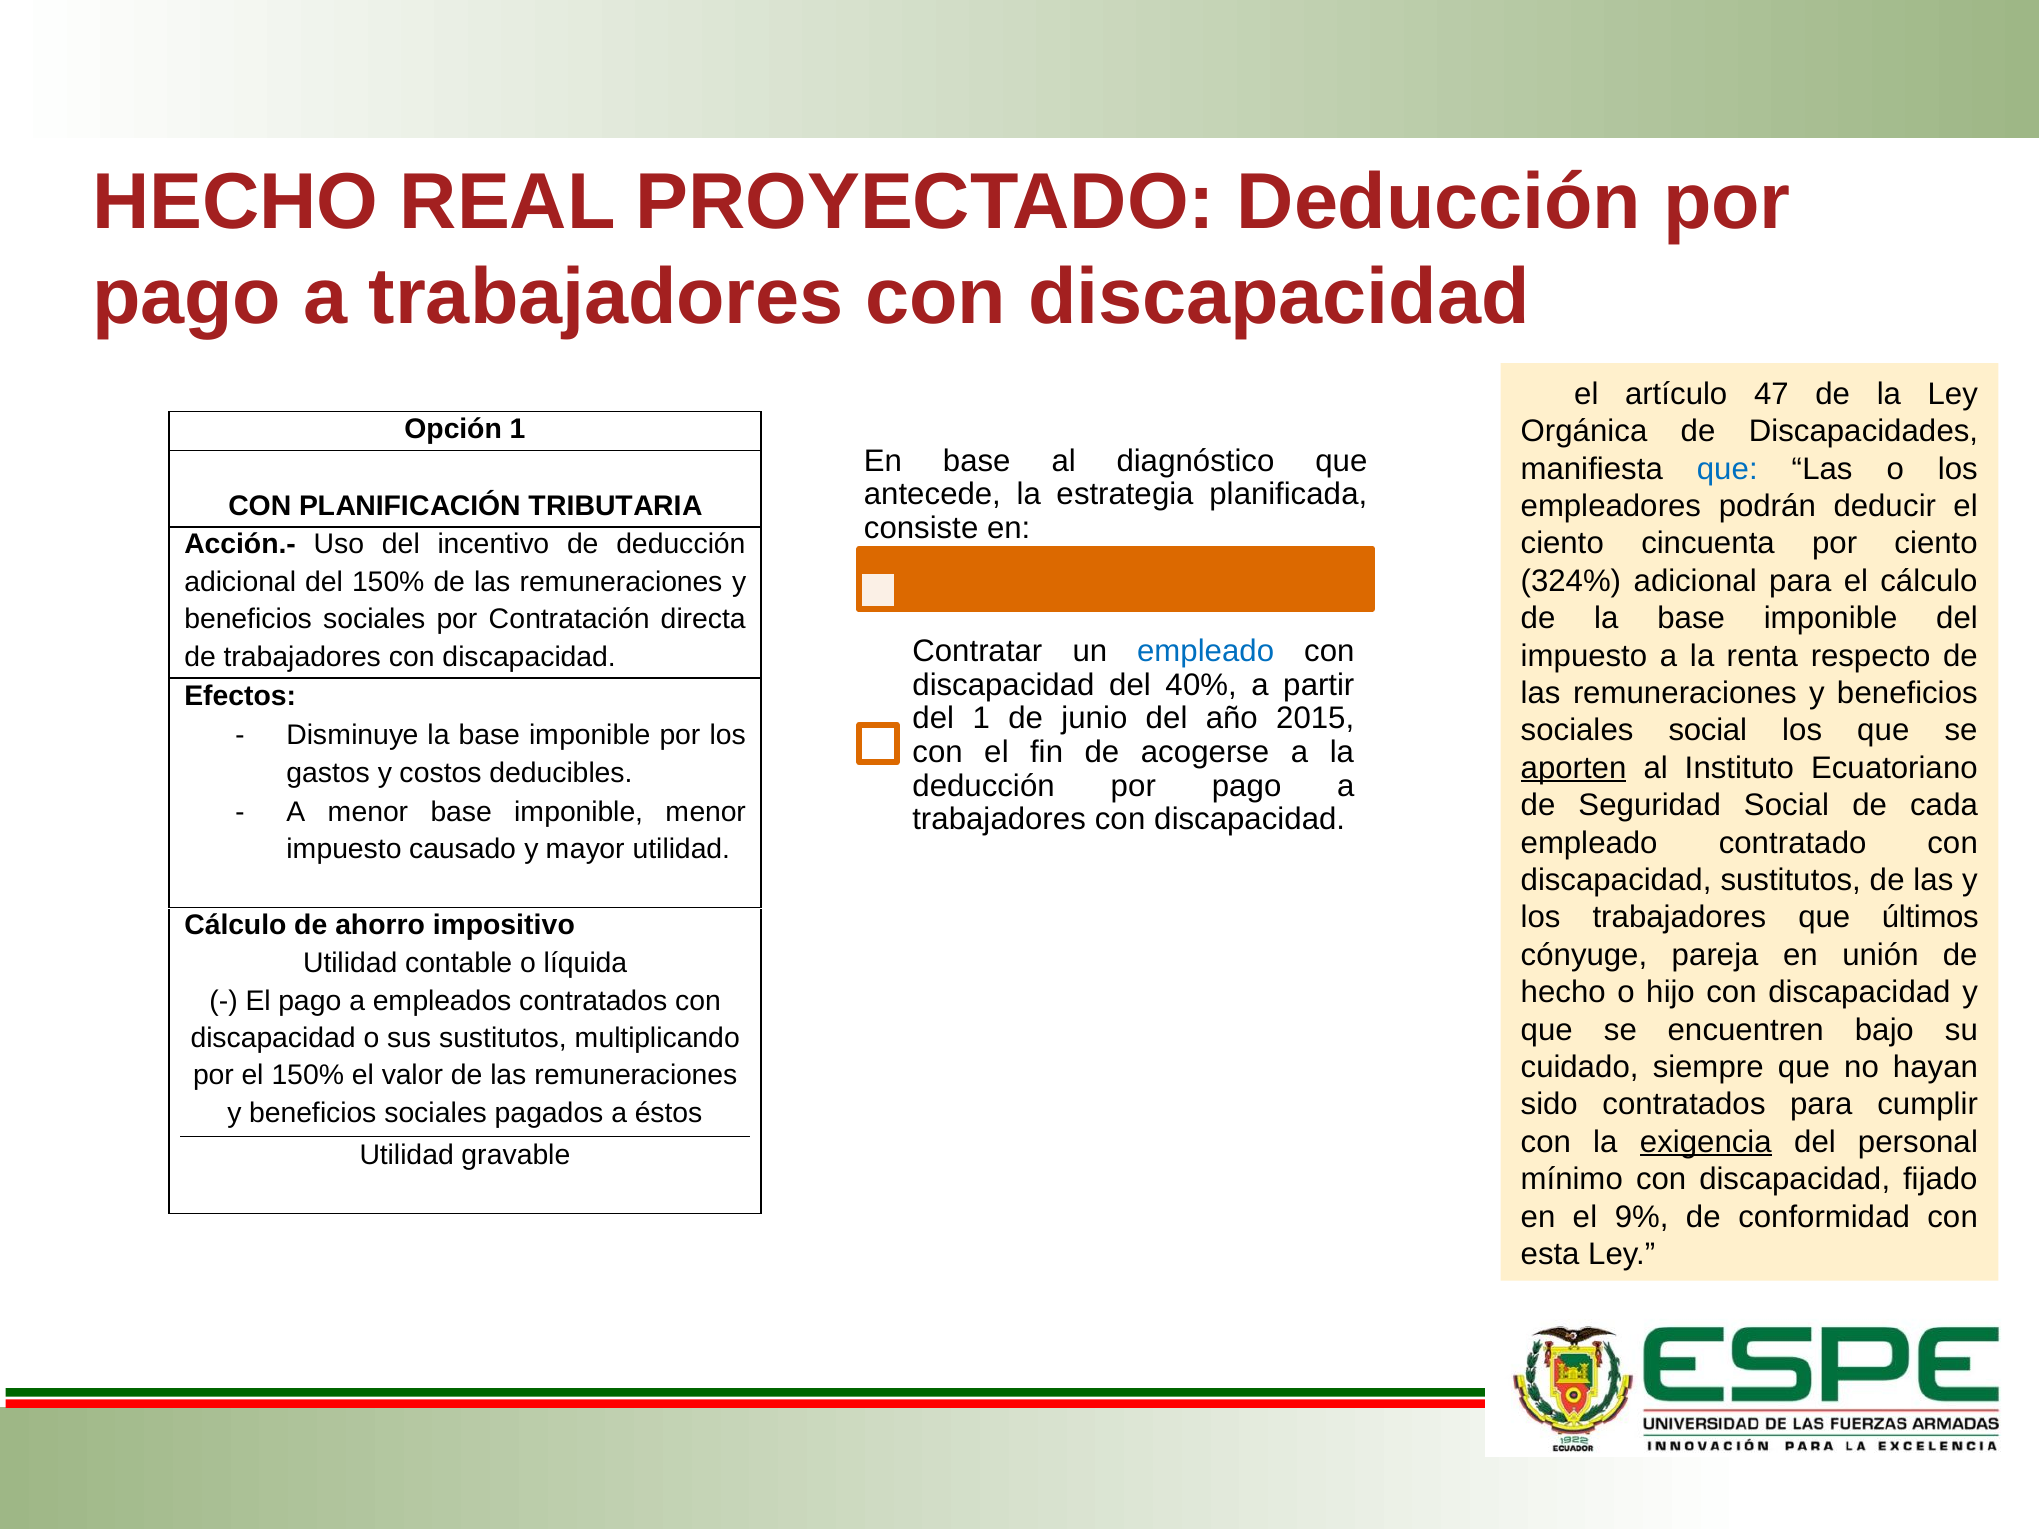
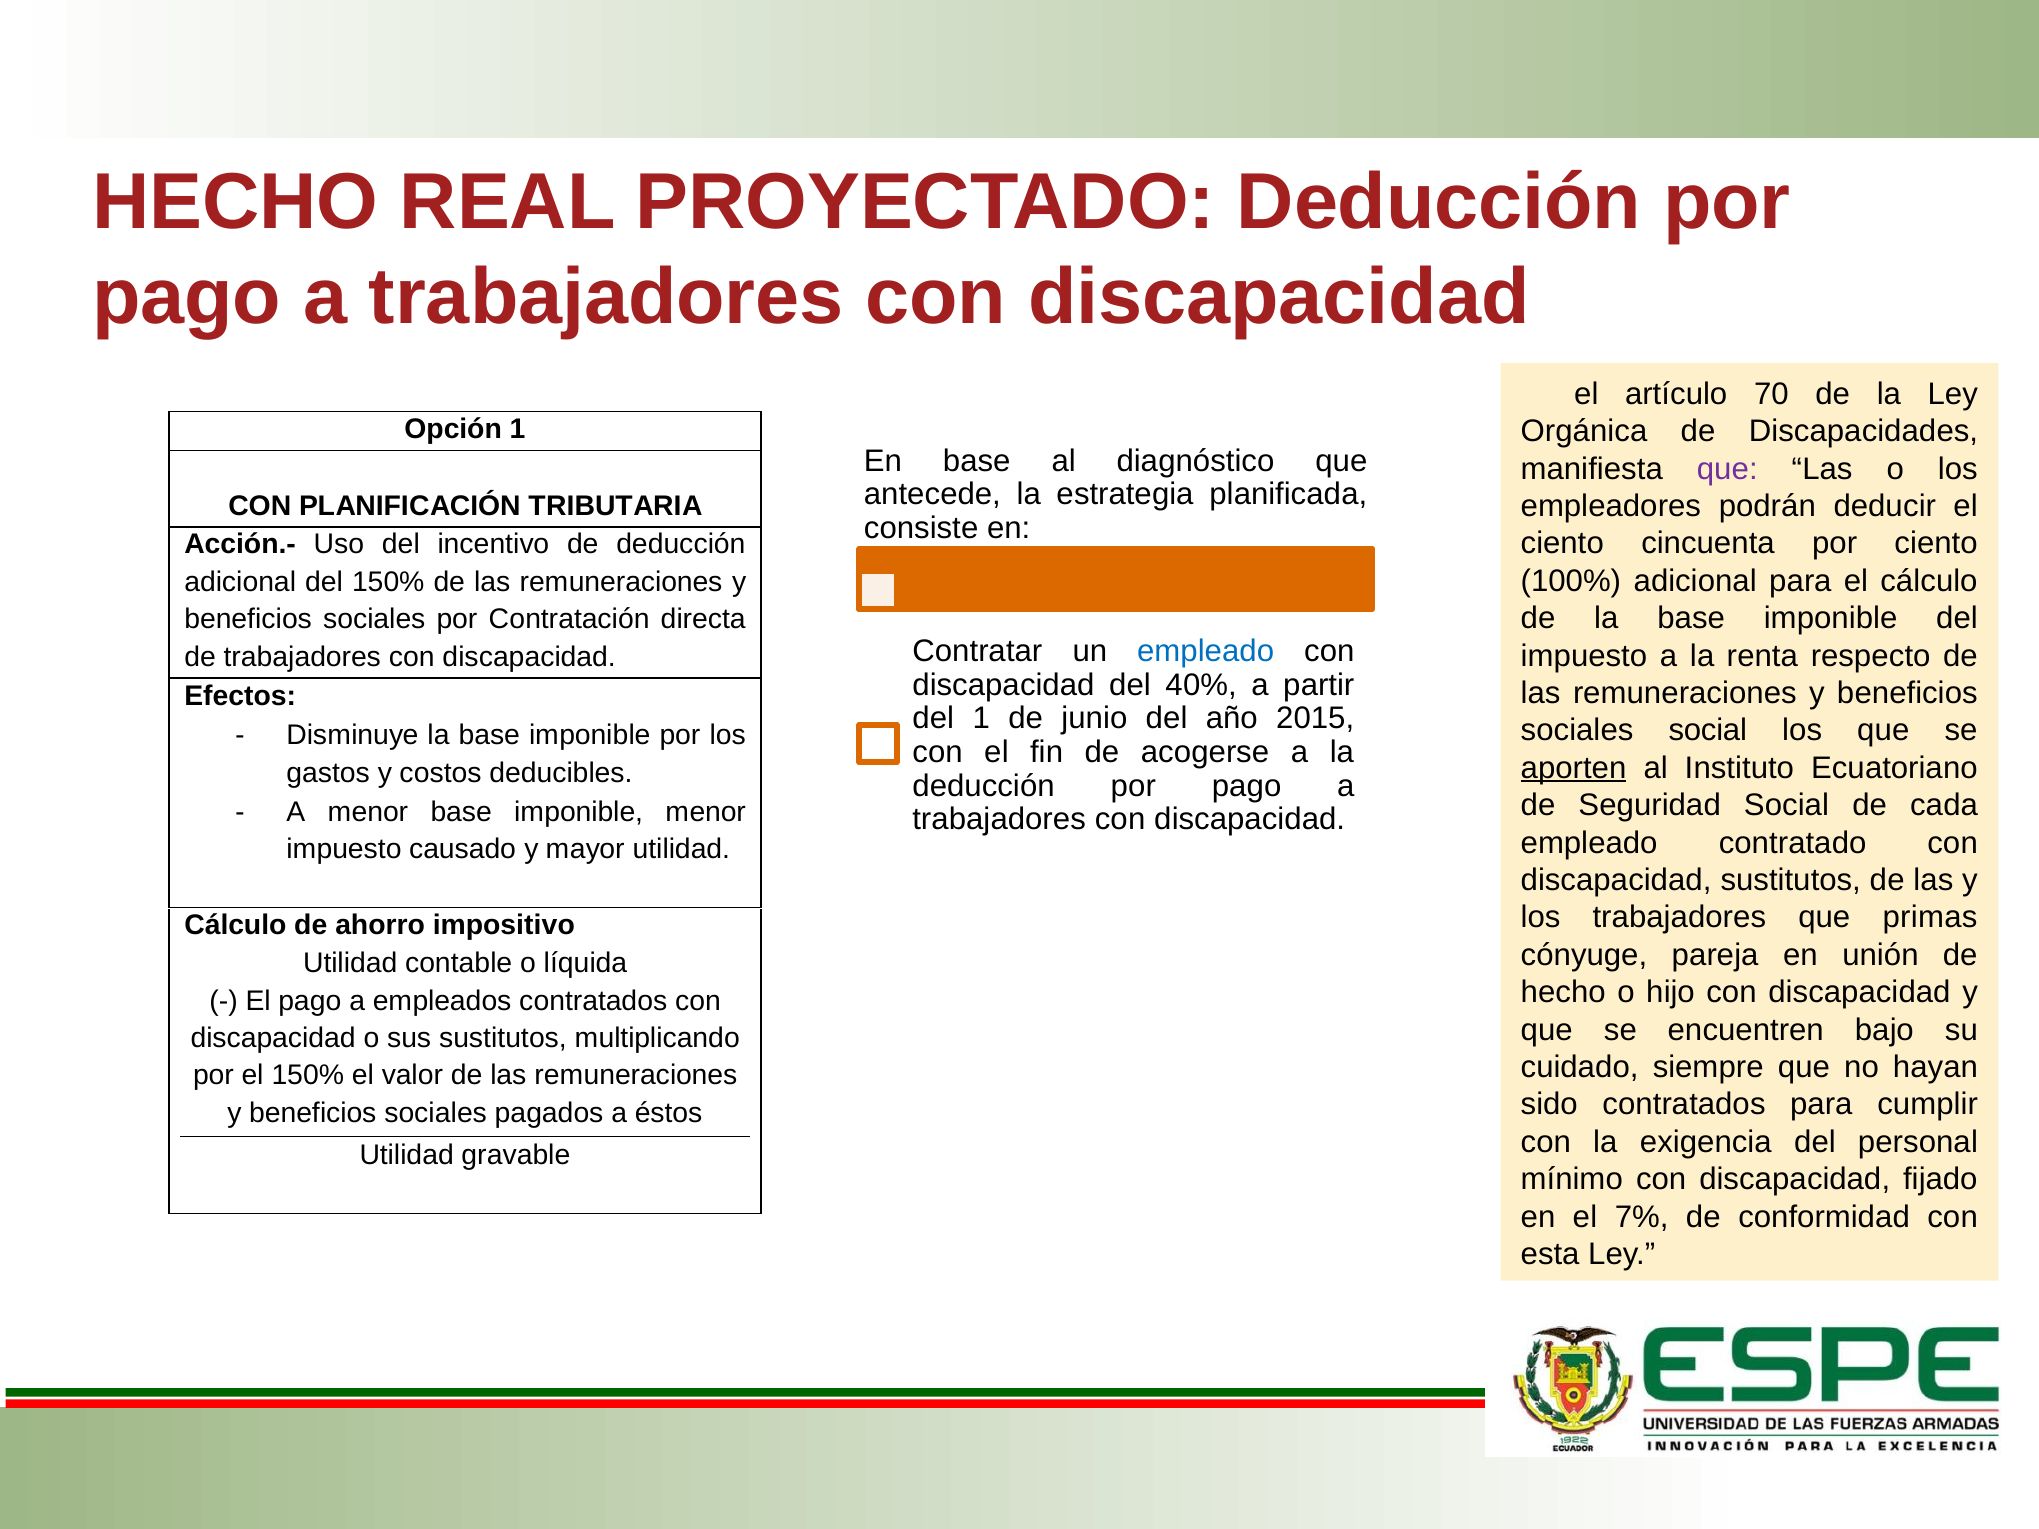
47: 47 -> 70
que at (1727, 469) colour: blue -> purple
324%: 324% -> 100%
últimos: últimos -> primas
exigencia underline: present -> none
9%: 9% -> 7%
